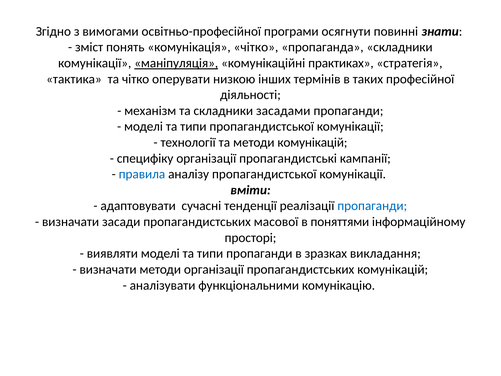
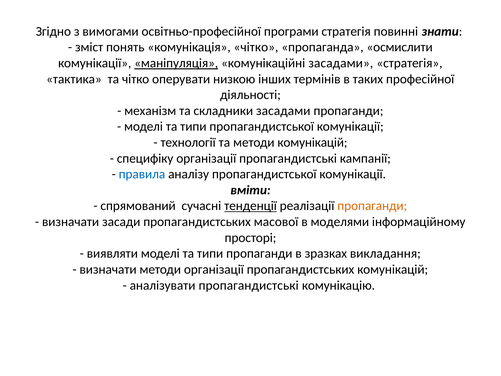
програми осягнути: осягнути -> стратегія
пропаганда складники: складники -> осмислити
комунікаційні практиках: практиках -> засадами
адаптовувати: адаптовувати -> спрямований
тенденції underline: none -> present
пропаганди at (372, 206) colour: blue -> orange
поняттями: поняттями -> моделями
аналізувати функціональними: функціональними -> пропагандистські
